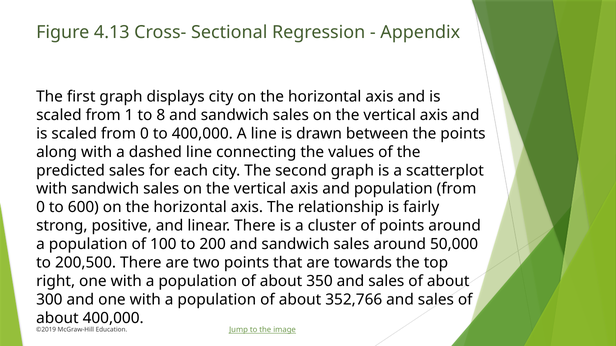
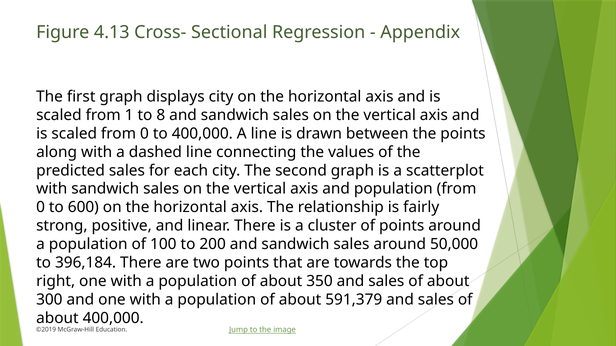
200,500: 200,500 -> 396,184
352,766: 352,766 -> 591,379
